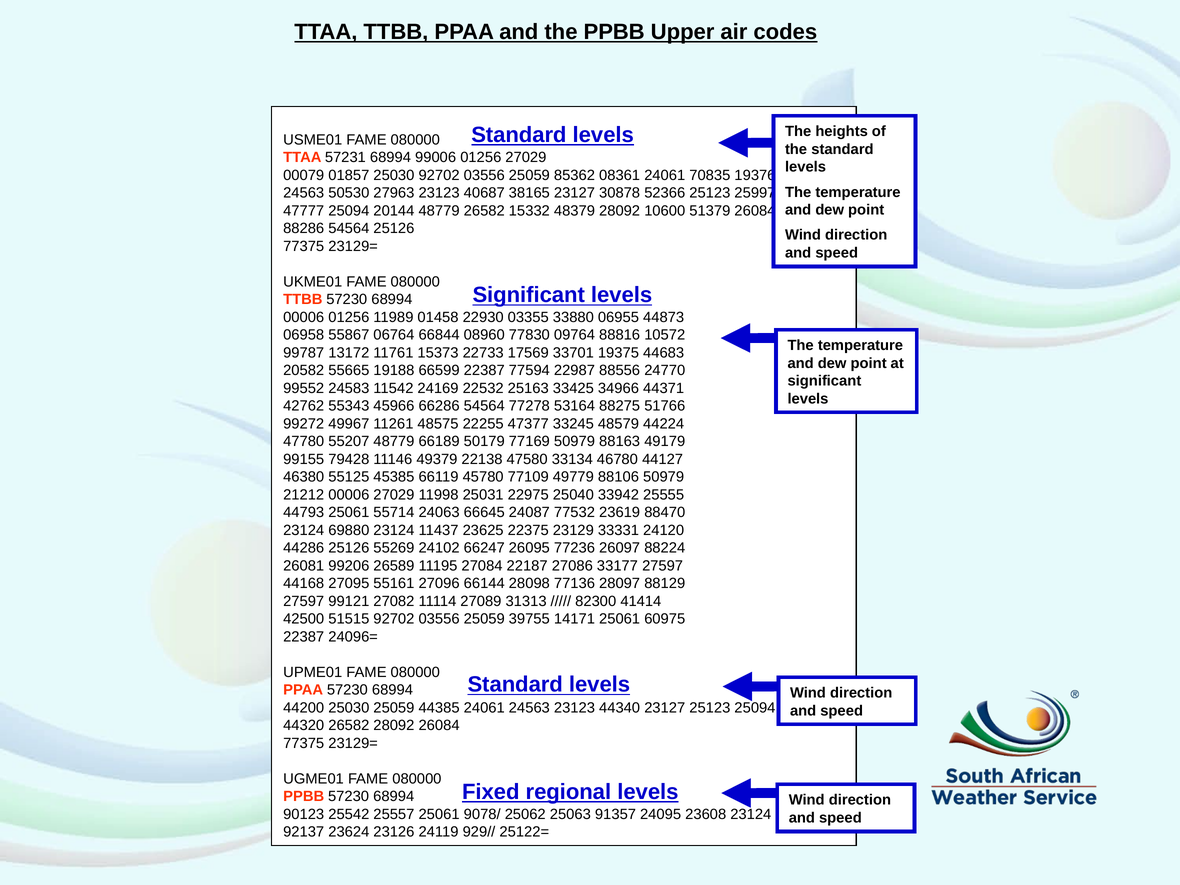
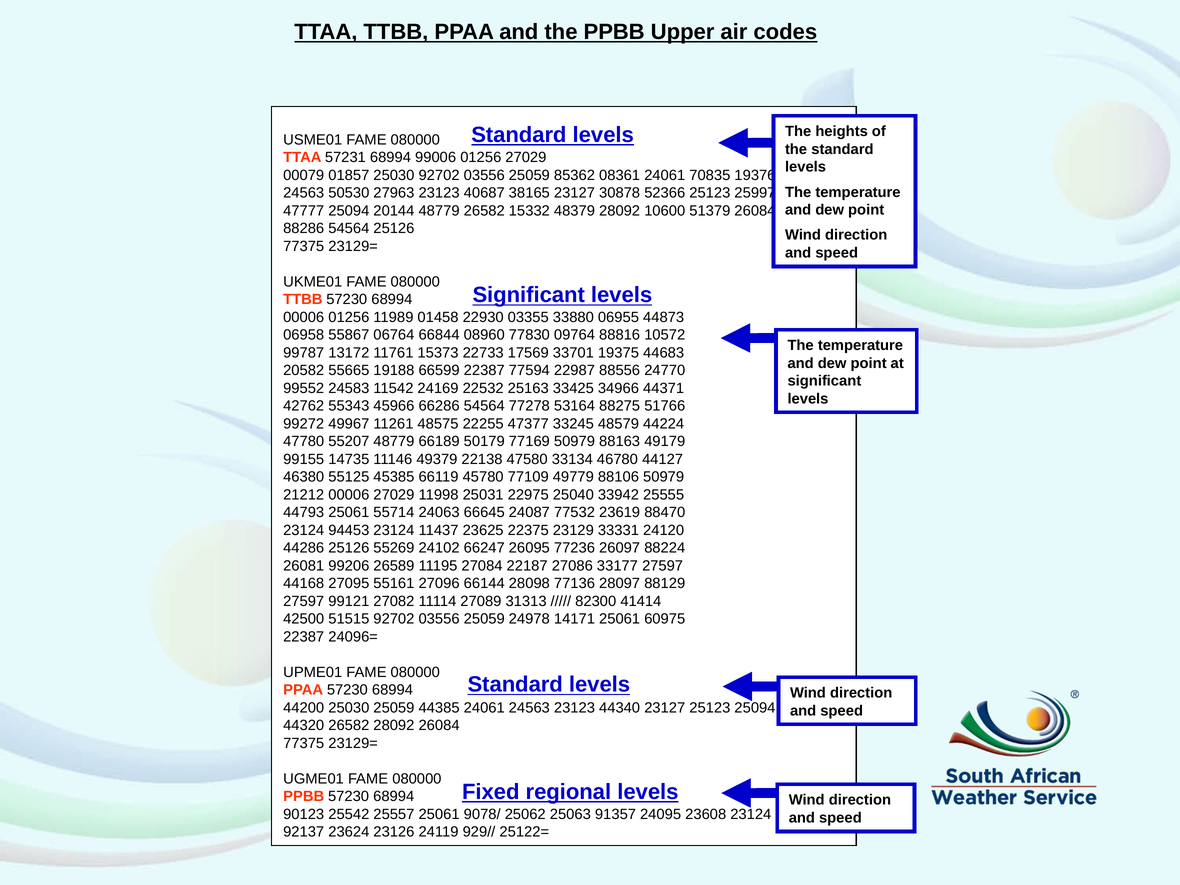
79428: 79428 -> 14735
69880: 69880 -> 94453
39755: 39755 -> 24978
